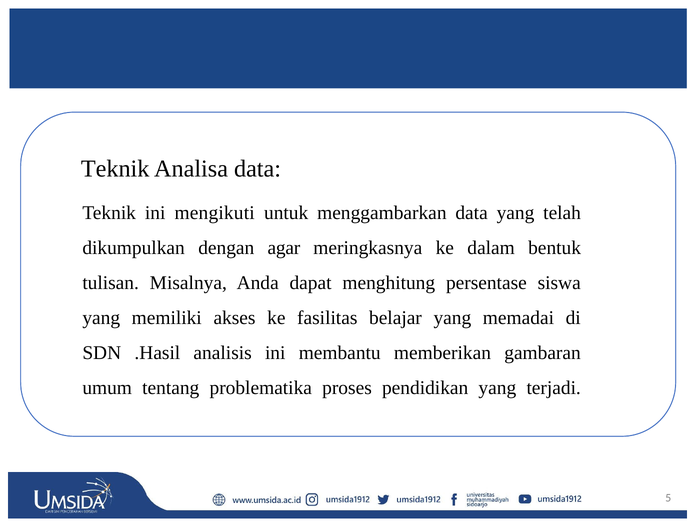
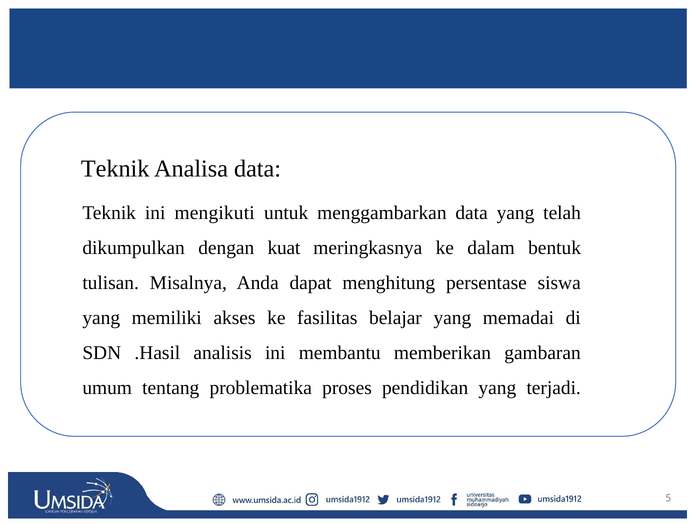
agar: agar -> kuat
